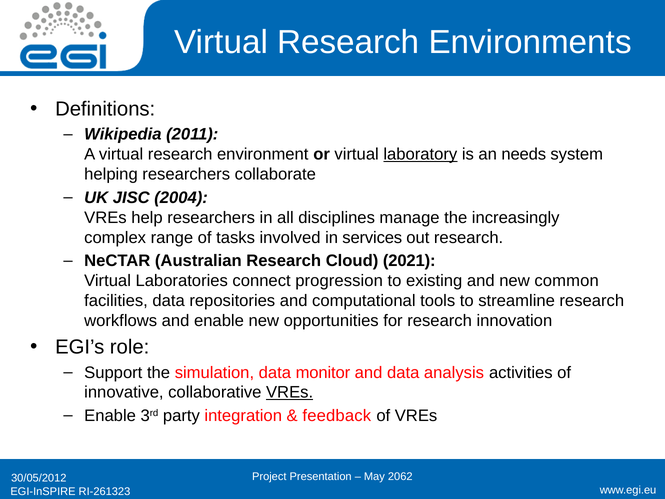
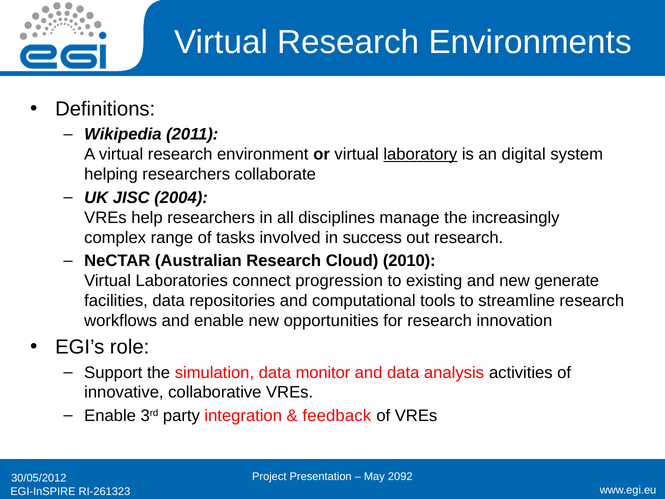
needs: needs -> digital
services: services -> success
2021: 2021 -> 2010
common: common -> generate
VREs at (290, 392) underline: present -> none
2062: 2062 -> 2092
